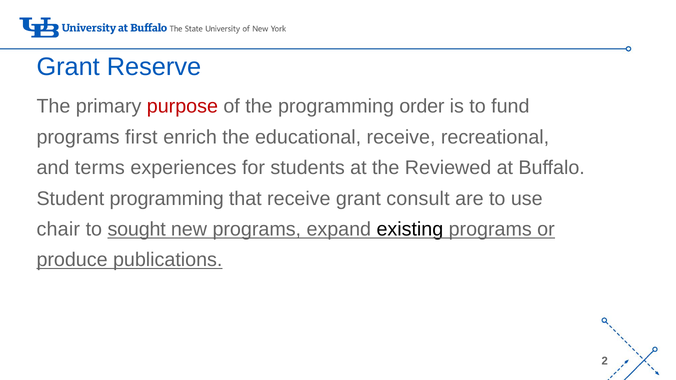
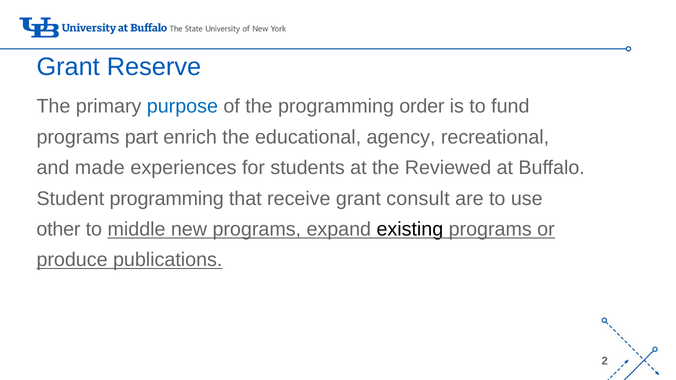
purpose colour: red -> blue
first: first -> part
educational receive: receive -> agency
terms: terms -> made
chair: chair -> other
sought: sought -> middle
